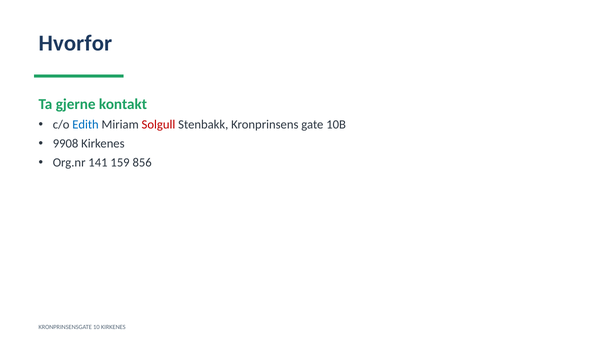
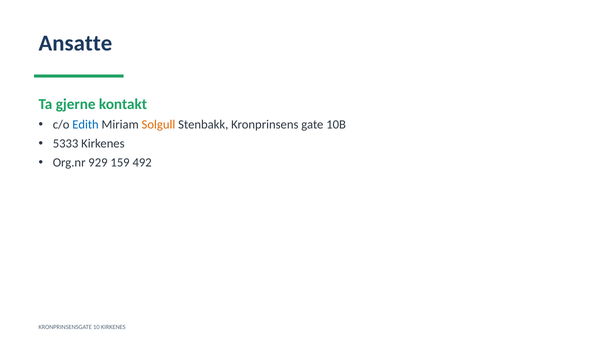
Hvorfor: Hvorfor -> Ansatte
Solgull colour: red -> orange
9908: 9908 -> 5333
141: 141 -> 929
856: 856 -> 492
